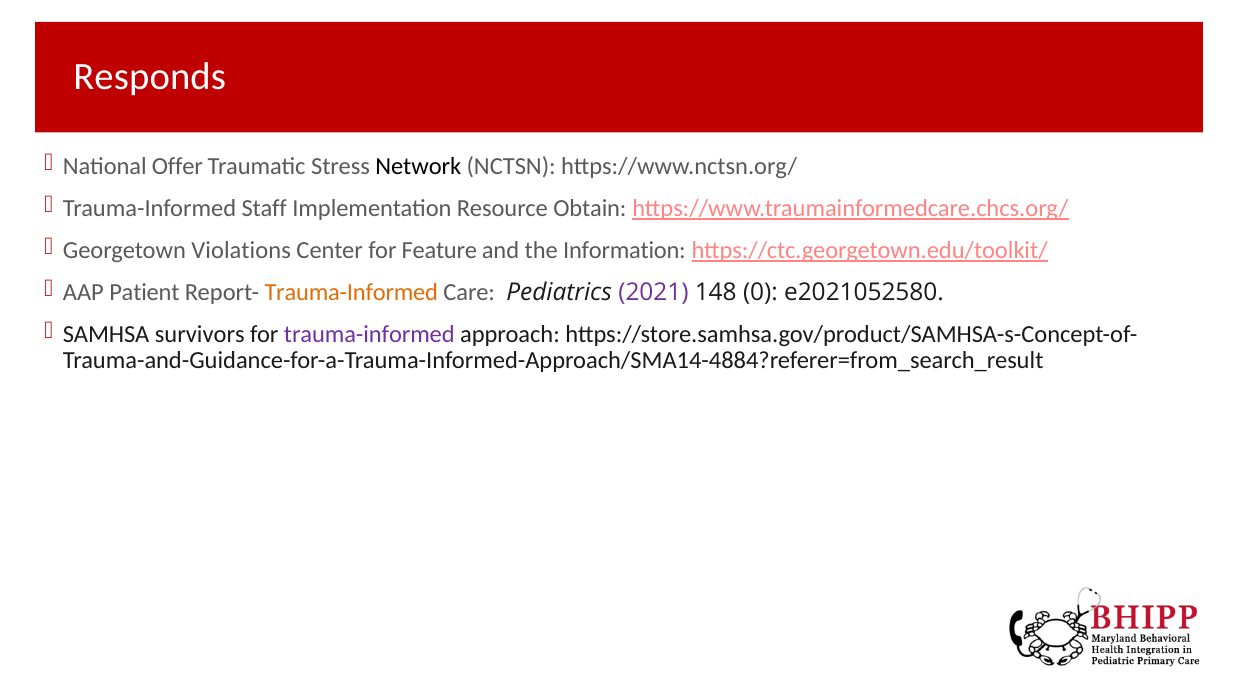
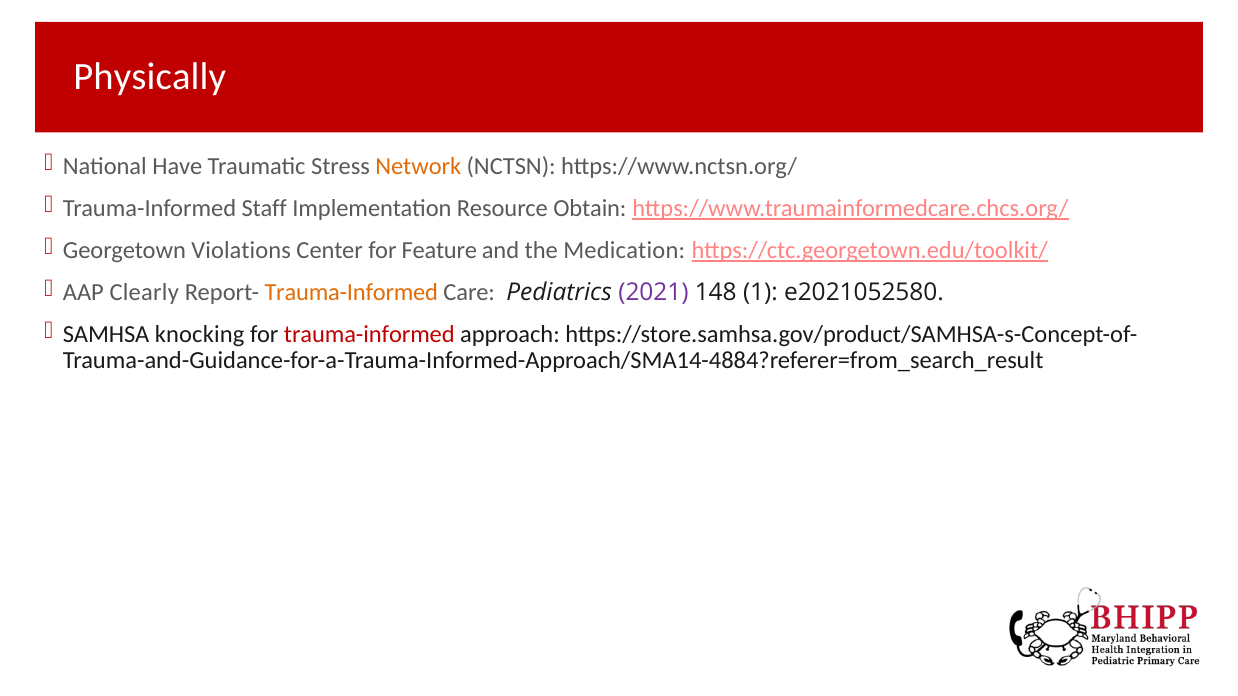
Responds: Responds -> Physically
Offer: Offer -> Have
Network colour: black -> orange
Information: Information -> Medication
Patient: Patient -> Clearly
0: 0 -> 1
survivors: survivors -> knocking
trauma-informed at (369, 335) colour: purple -> red
